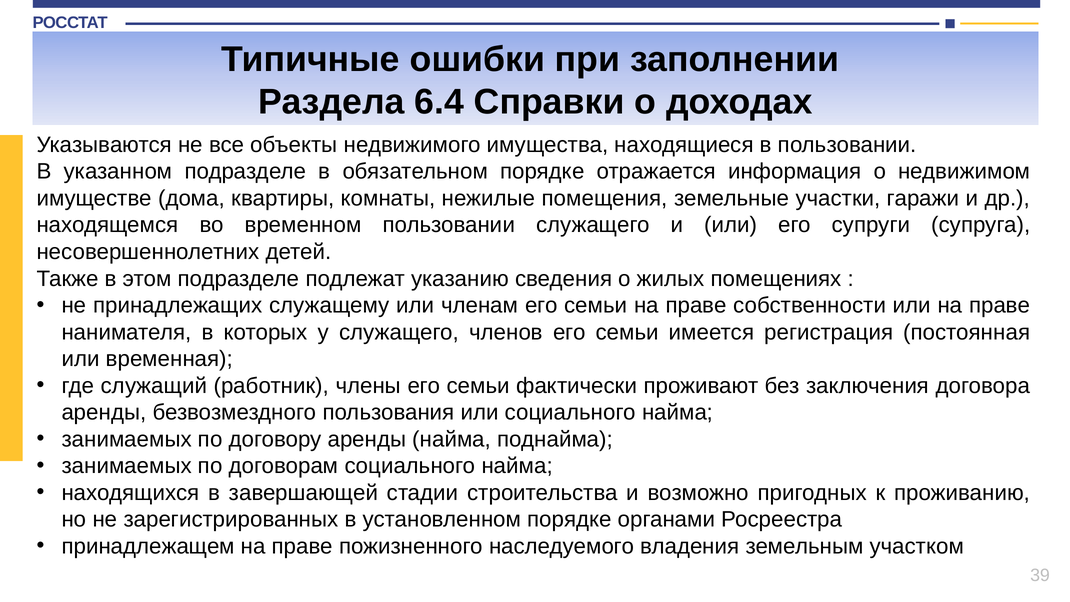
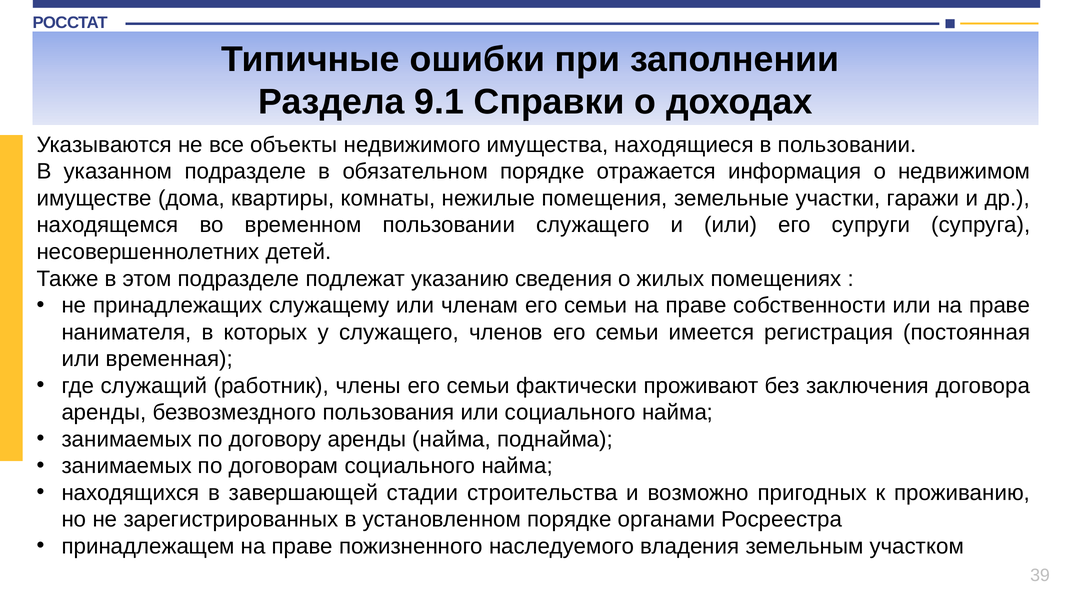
6.4: 6.4 -> 9.1
